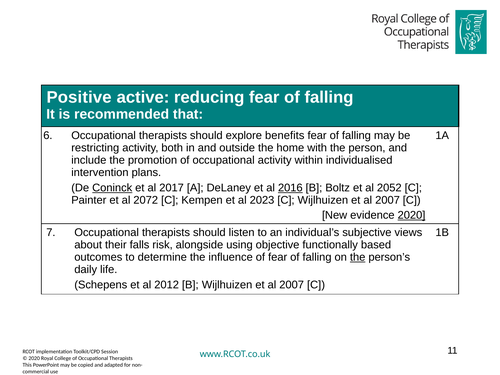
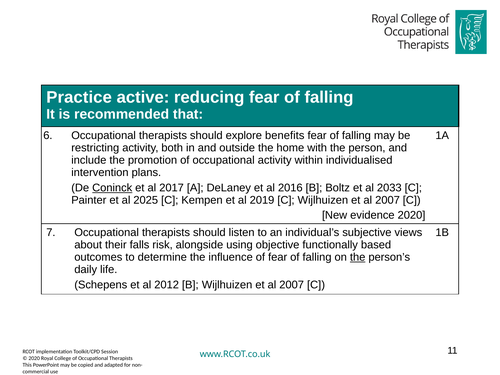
Positive: Positive -> Practice
2016 underline: present -> none
2052: 2052 -> 2033
2072: 2072 -> 2025
2023: 2023 -> 2019
2020 at (412, 215) underline: present -> none
